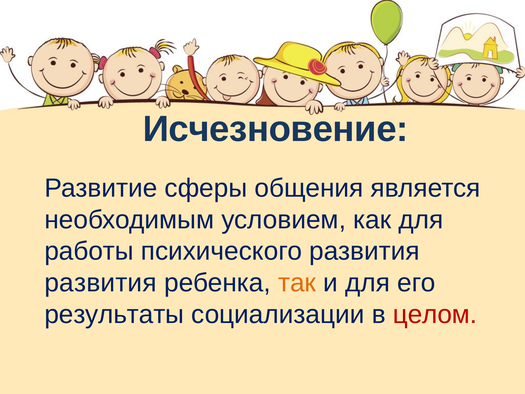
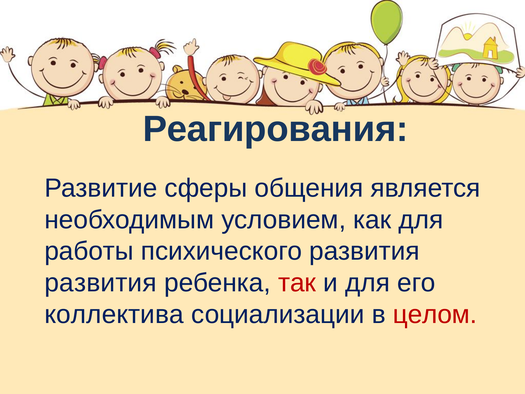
Исчезновение: Исчезновение -> Реагирования
так colour: orange -> red
результаты: результаты -> коллектива
